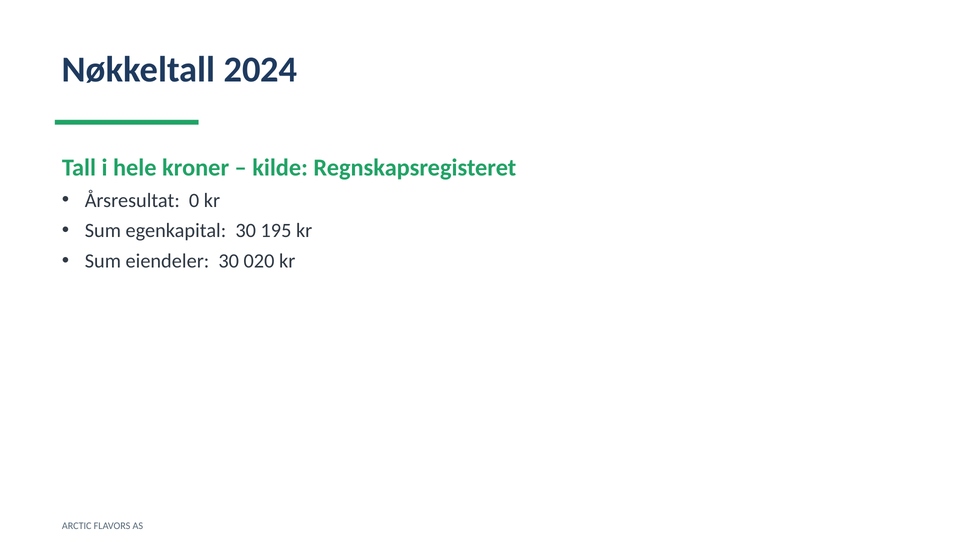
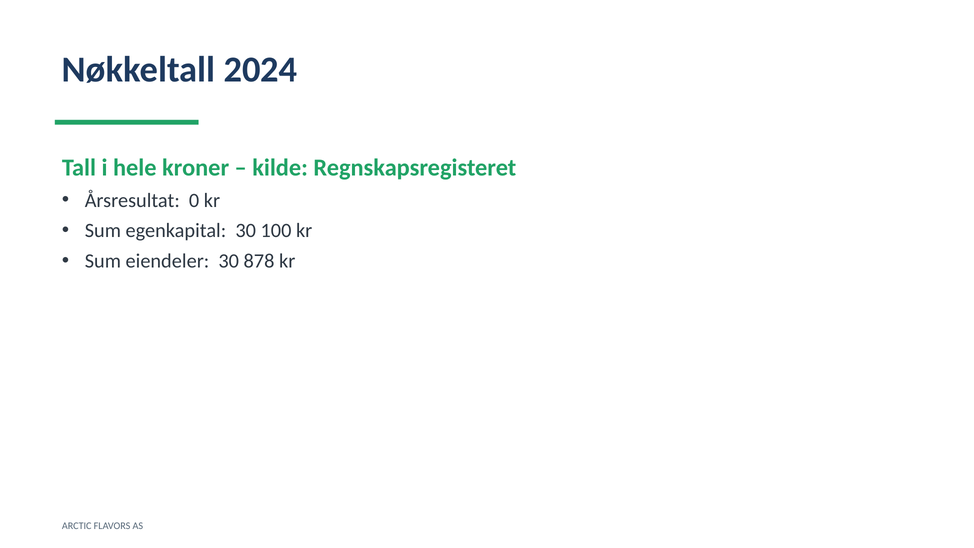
195: 195 -> 100
020: 020 -> 878
